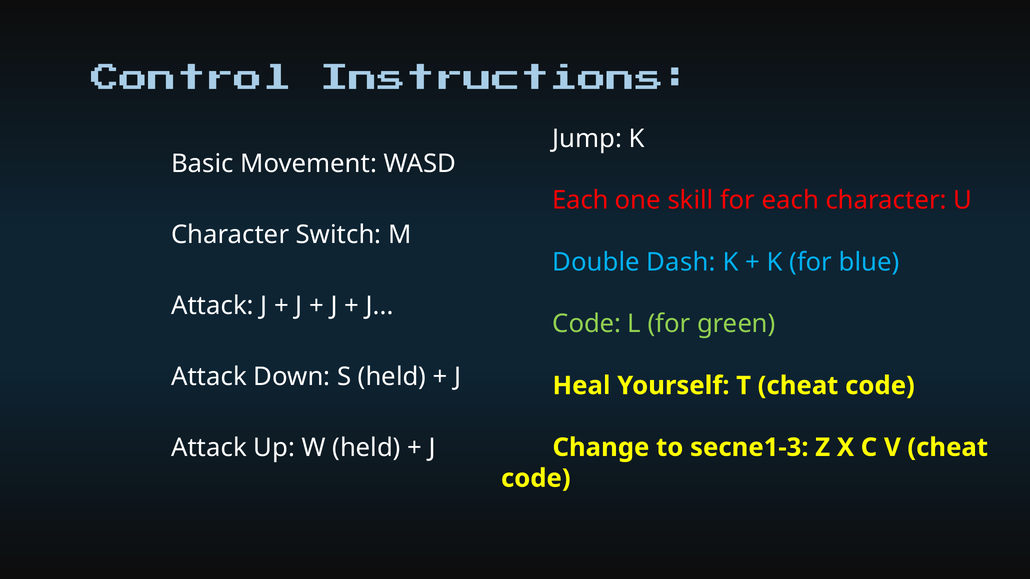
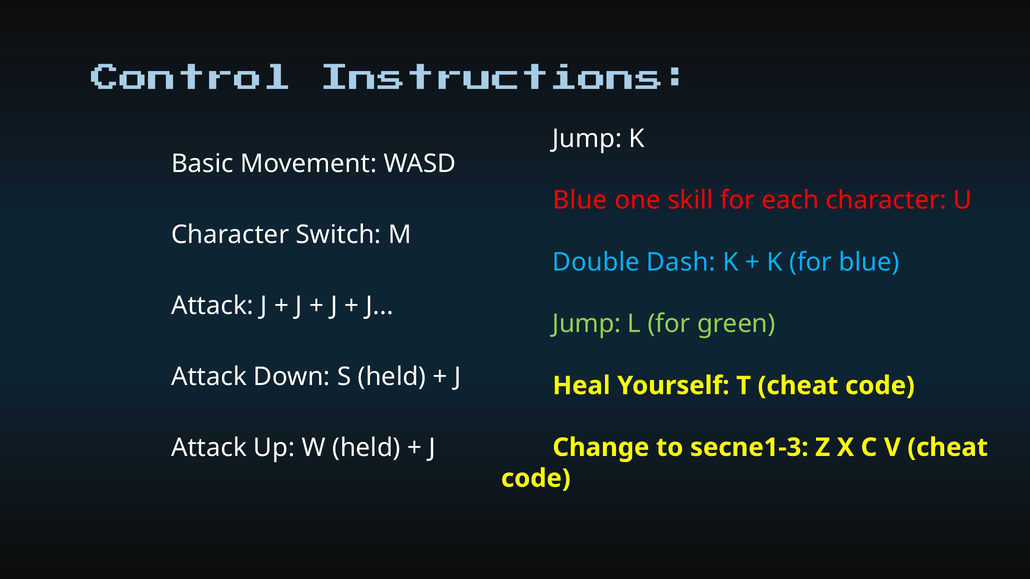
Each at (580, 201): Each -> Blue
Code at (587, 324): Code -> Jump
